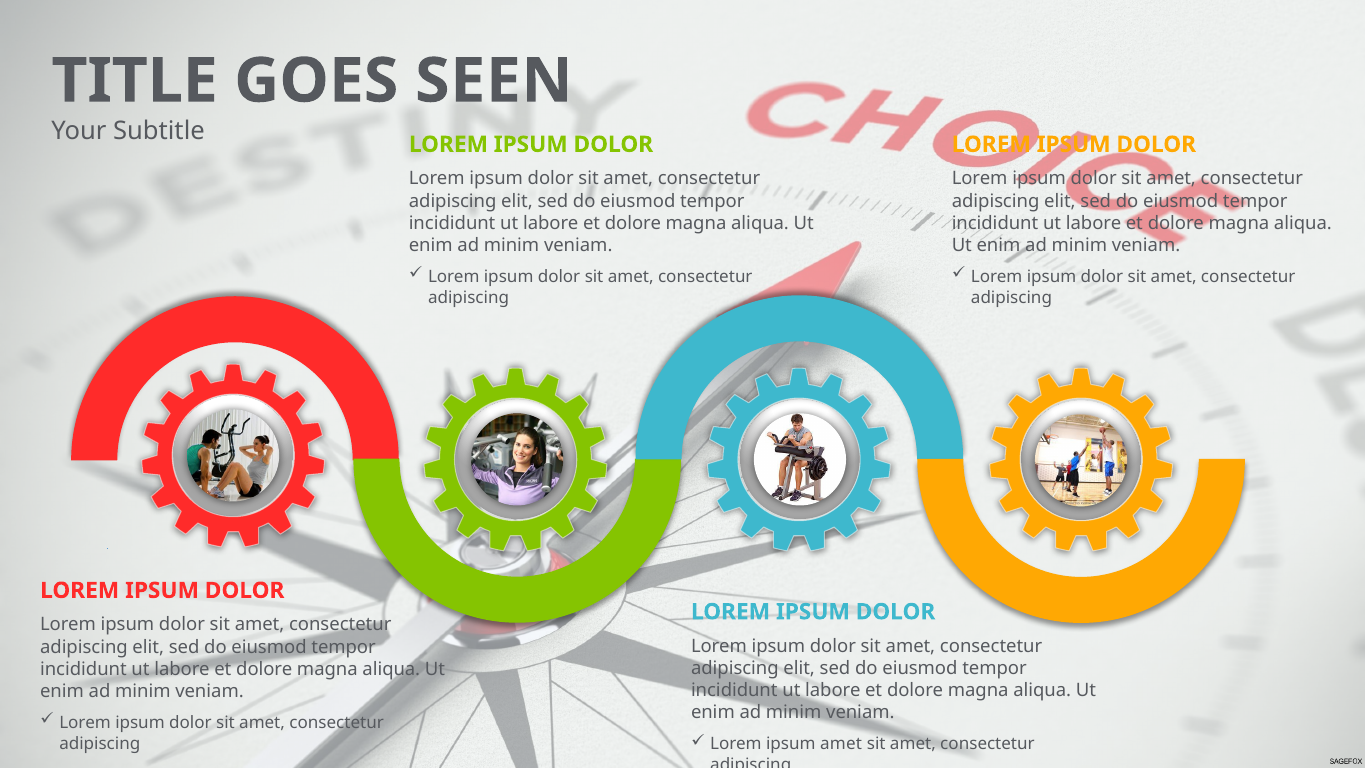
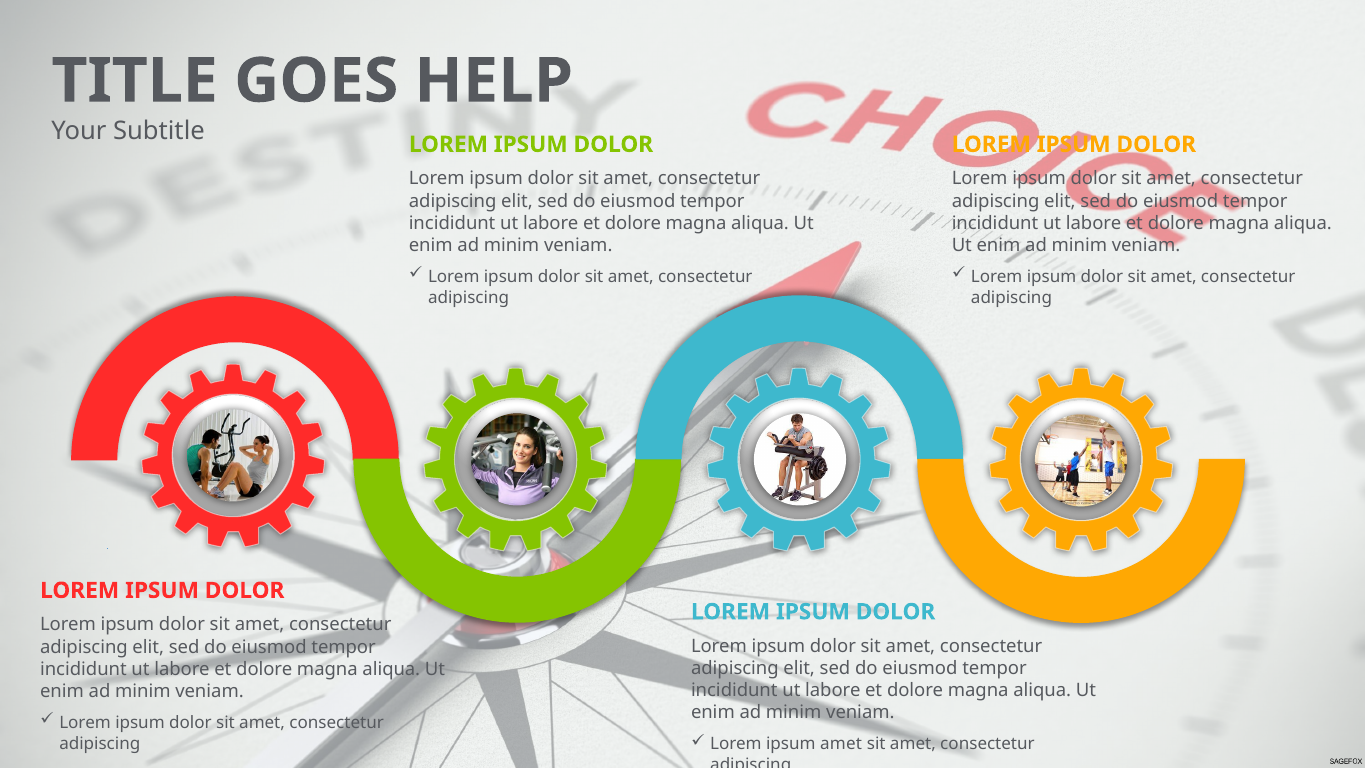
SEEN: SEEN -> HELP
